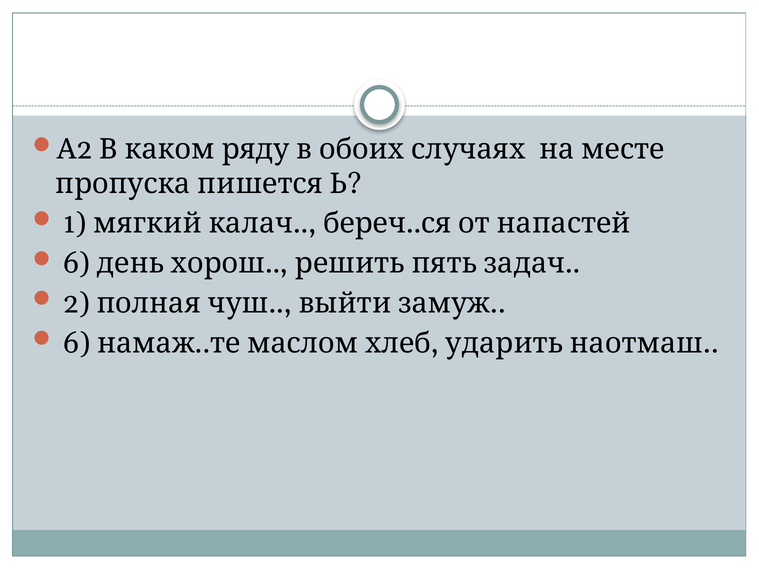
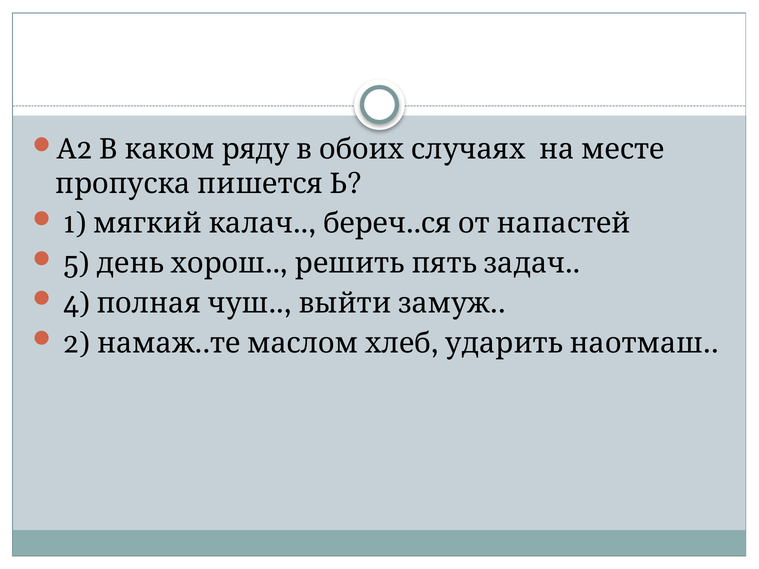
6 at (77, 264): 6 -> 5
2 at (77, 303): 2 -> 4
6 at (77, 343): 6 -> 2
